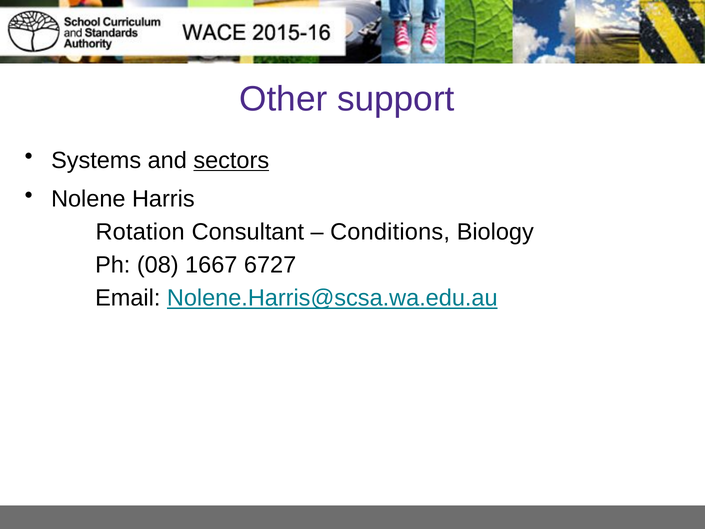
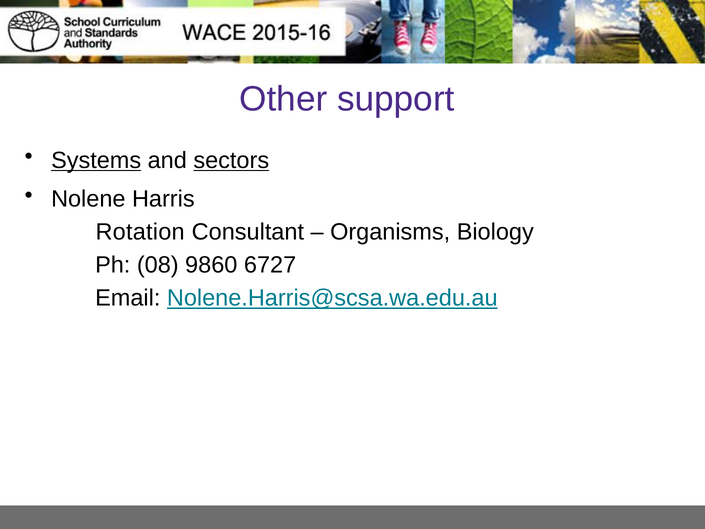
Systems underline: none -> present
Conditions: Conditions -> Organisms
1667: 1667 -> 9860
